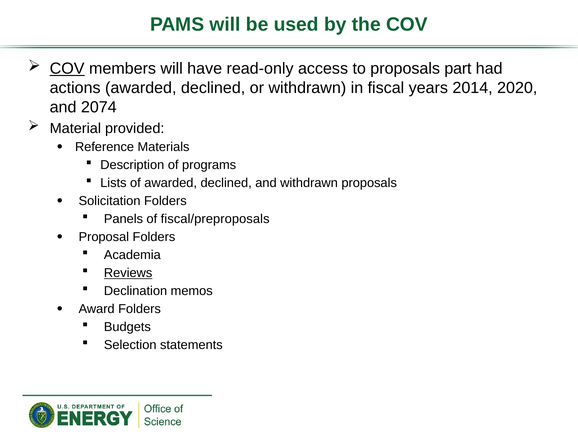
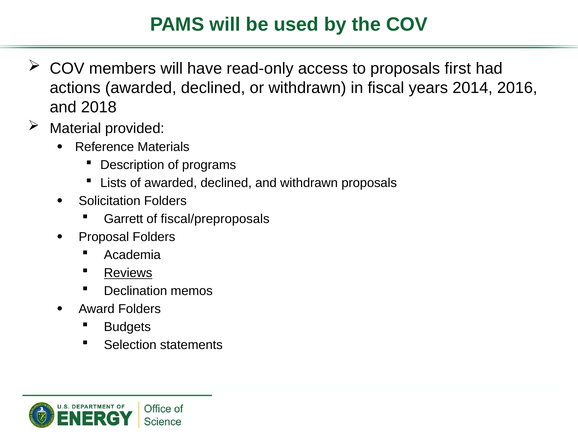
COV at (67, 68) underline: present -> none
part: part -> first
2020: 2020 -> 2016
2074: 2074 -> 2018
Panels: Panels -> Garrett
